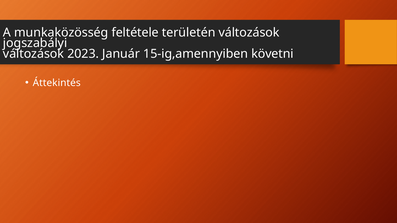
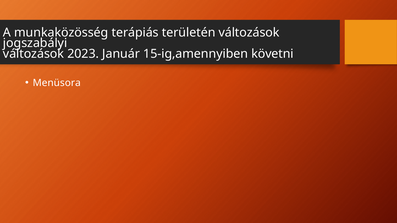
feltétele: feltétele -> terápiás
Áttekintés: Áttekintés -> Menüsora
